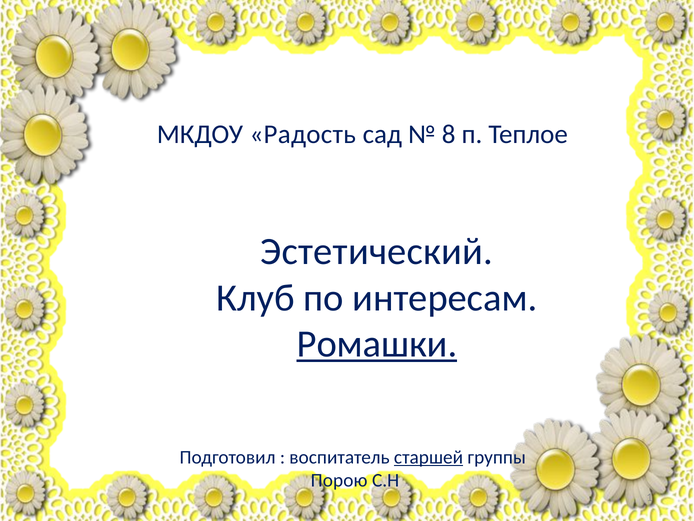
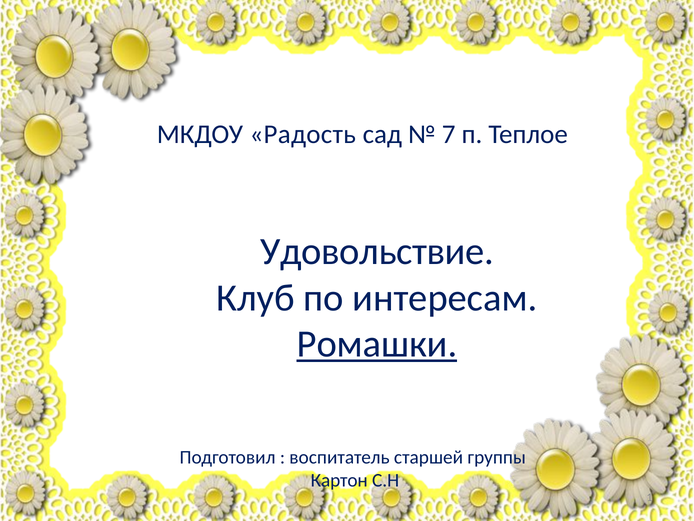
8: 8 -> 7
Эстетический: Эстетический -> Удовольствие
старшей underline: present -> none
Порою: Порою -> Картон
